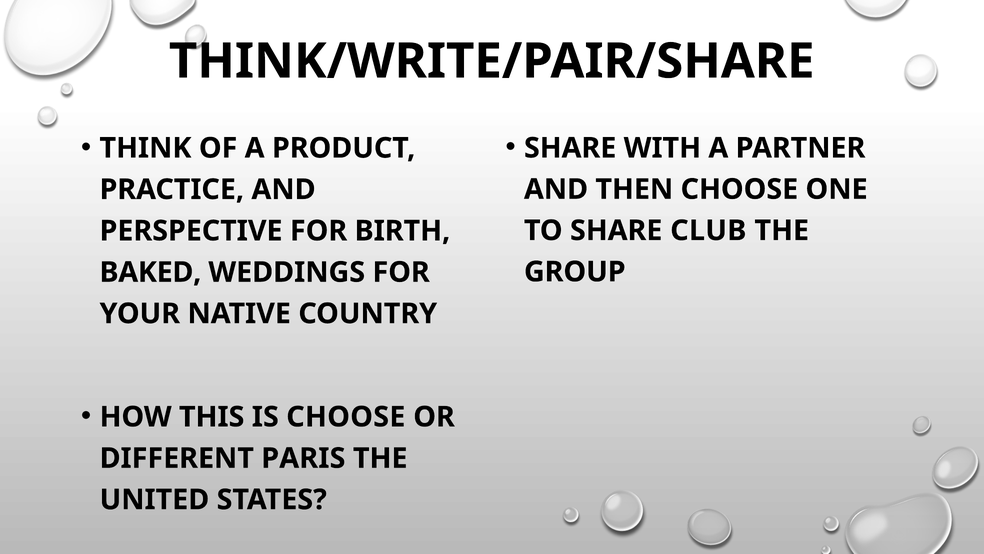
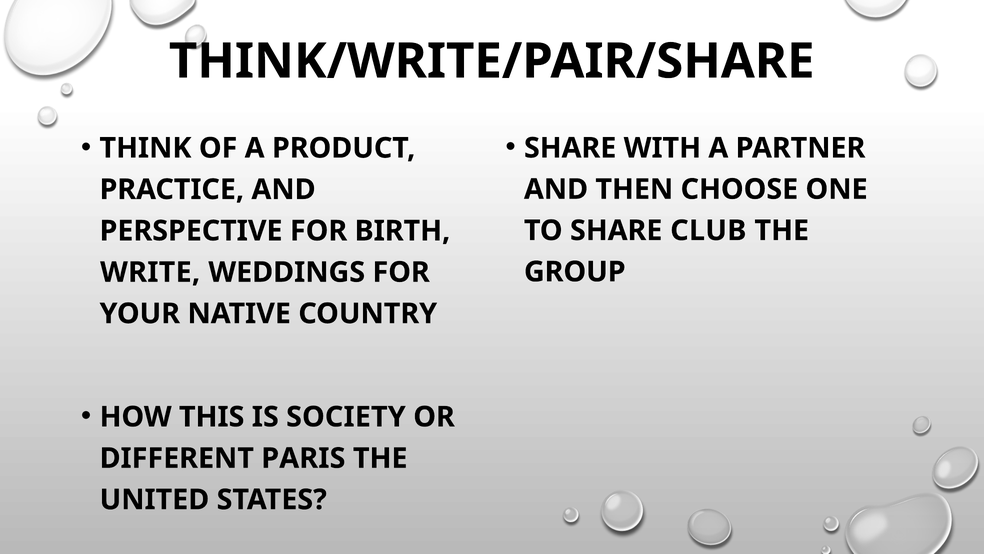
BAKED: BAKED -> WRITE
IS CHOOSE: CHOOSE -> SOCIETY
